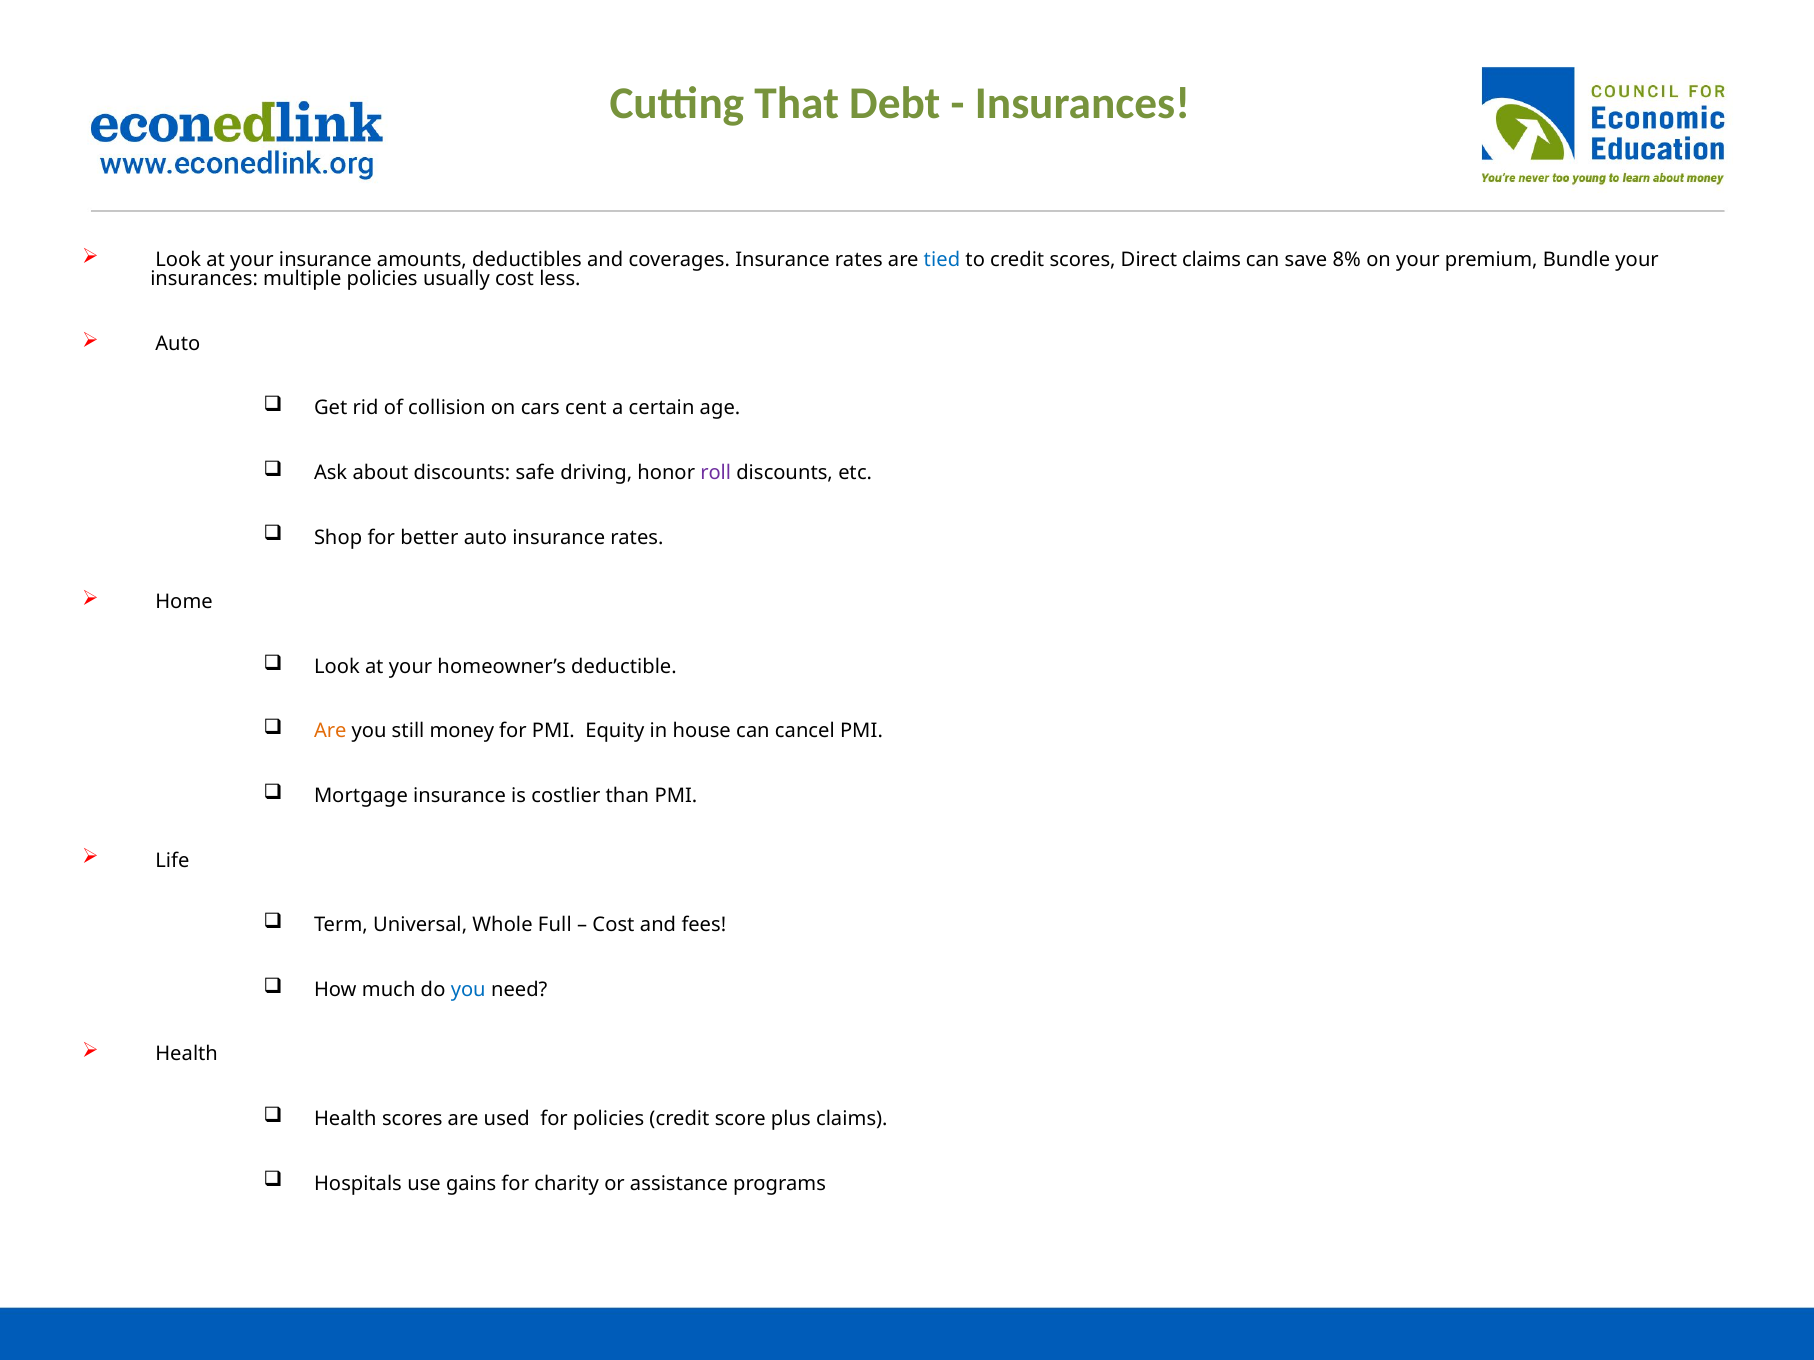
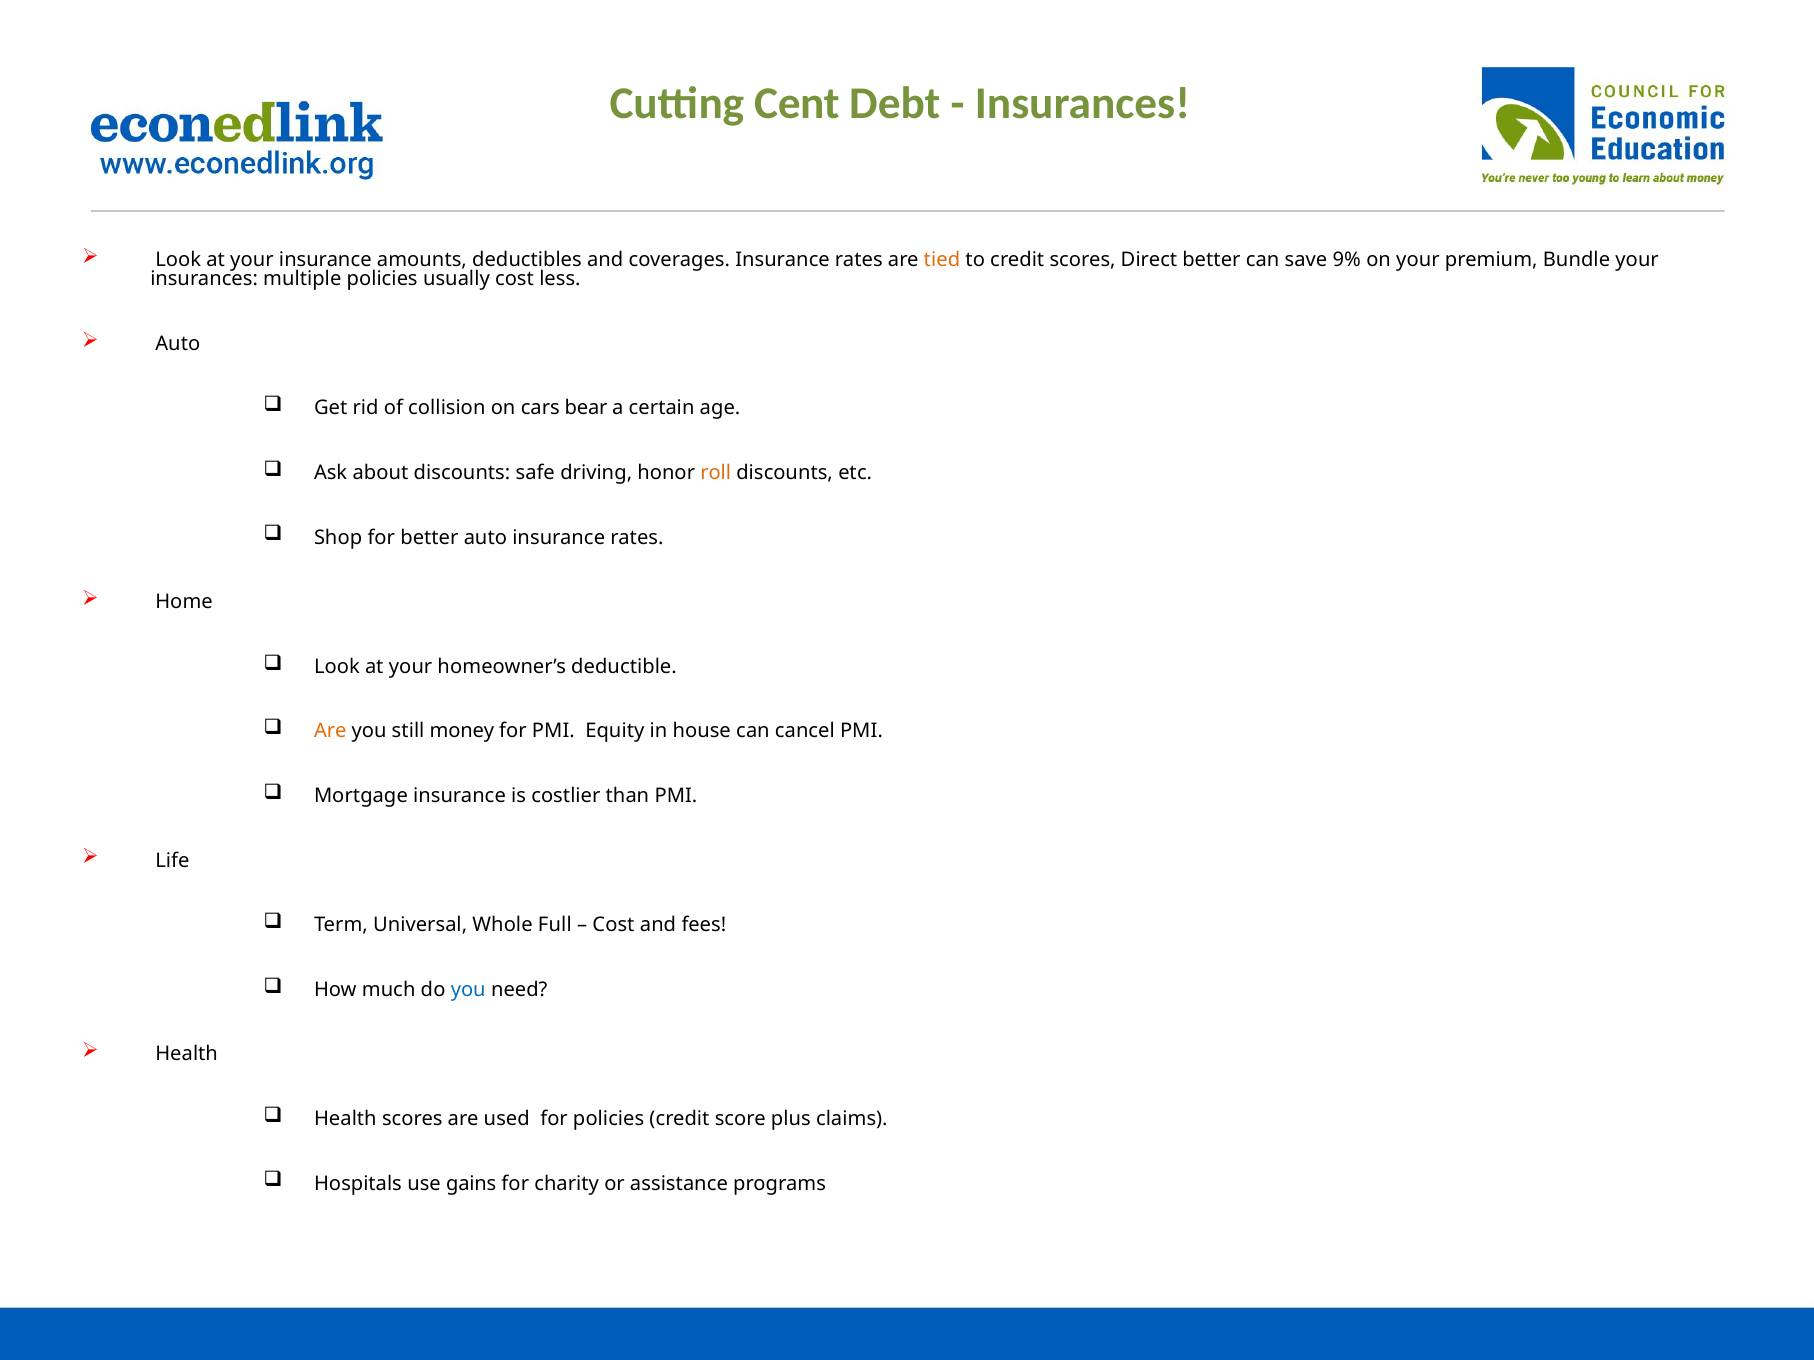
That: That -> Cent
tied colour: blue -> orange
Direct claims: claims -> better
8%: 8% -> 9%
cent: cent -> bear
roll colour: purple -> orange
